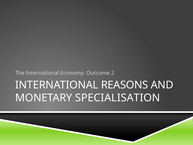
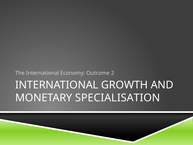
REASONS: REASONS -> GROWTH
